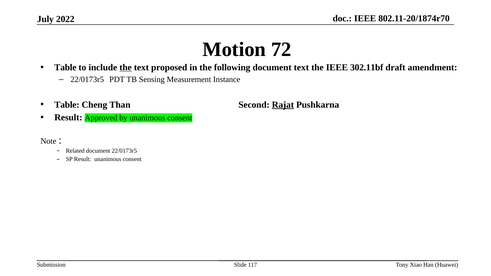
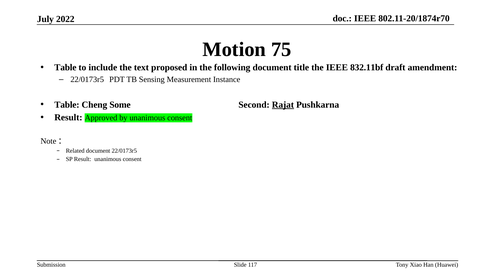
72: 72 -> 75
the at (126, 68) underline: present -> none
document text: text -> title
302.11bf: 302.11bf -> 832.11bf
Than: Than -> Some
